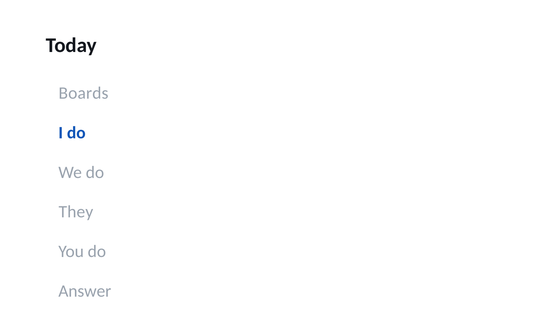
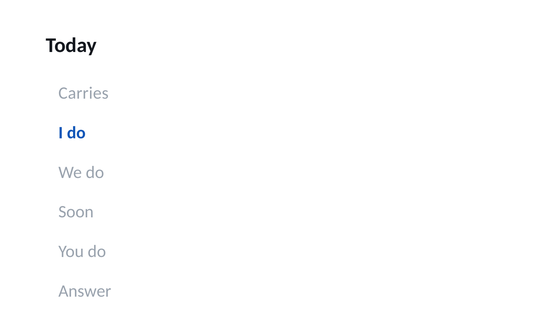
Boards: Boards -> Carries
They: They -> Soon
